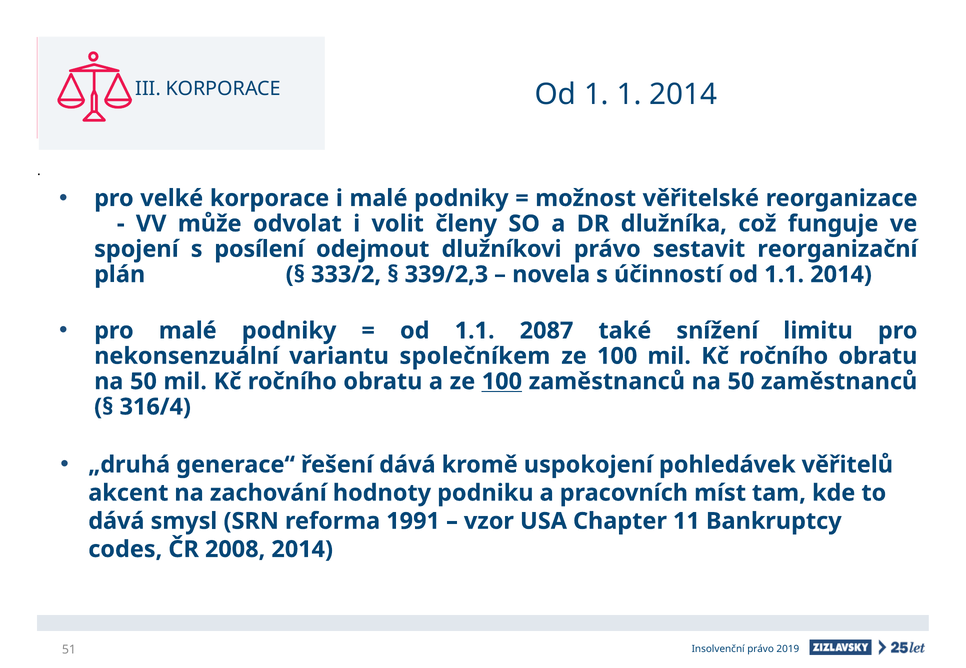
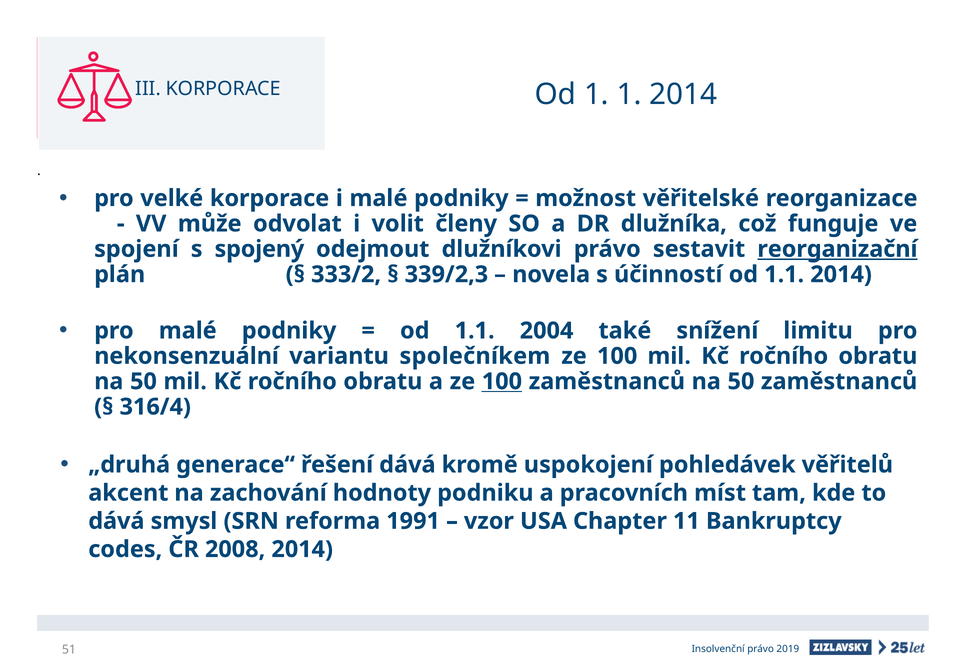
posílení: posílení -> spojený
reorganizační underline: none -> present
2087: 2087 -> 2004
